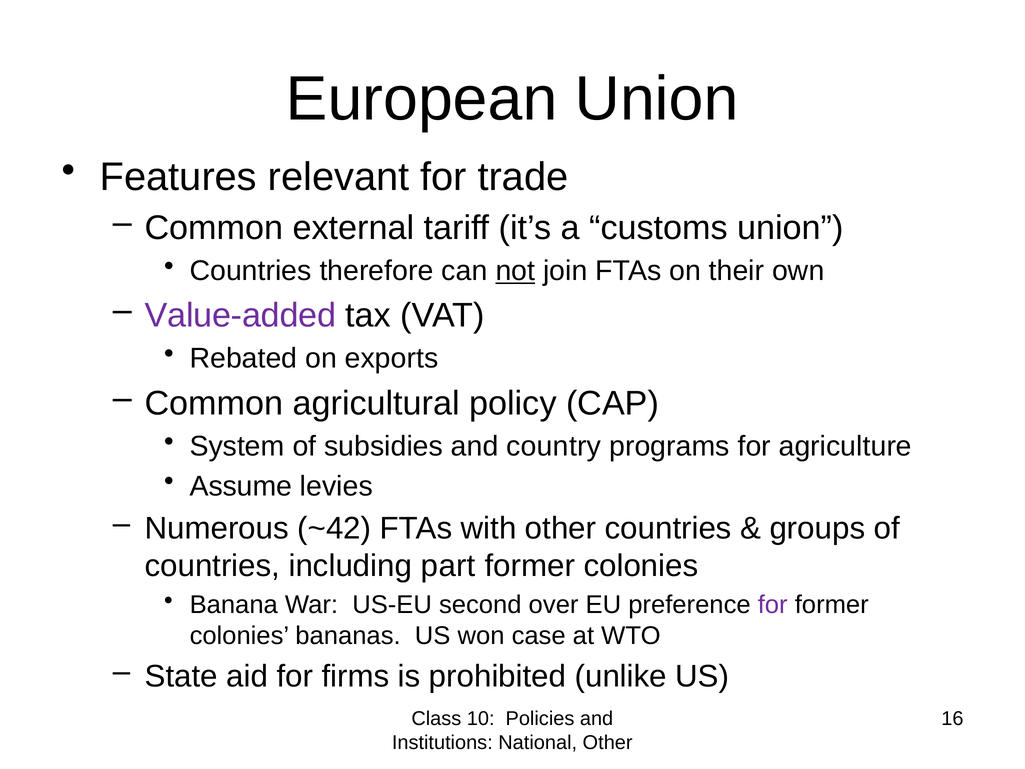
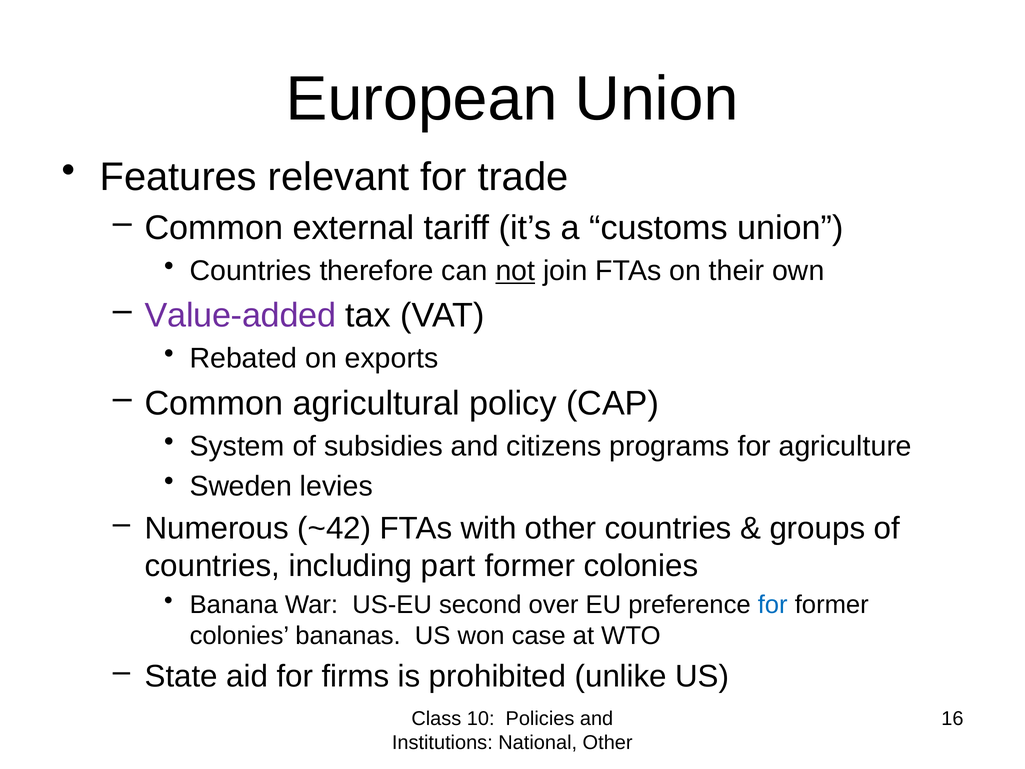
country: country -> citizens
Assume: Assume -> Sweden
for at (773, 605) colour: purple -> blue
